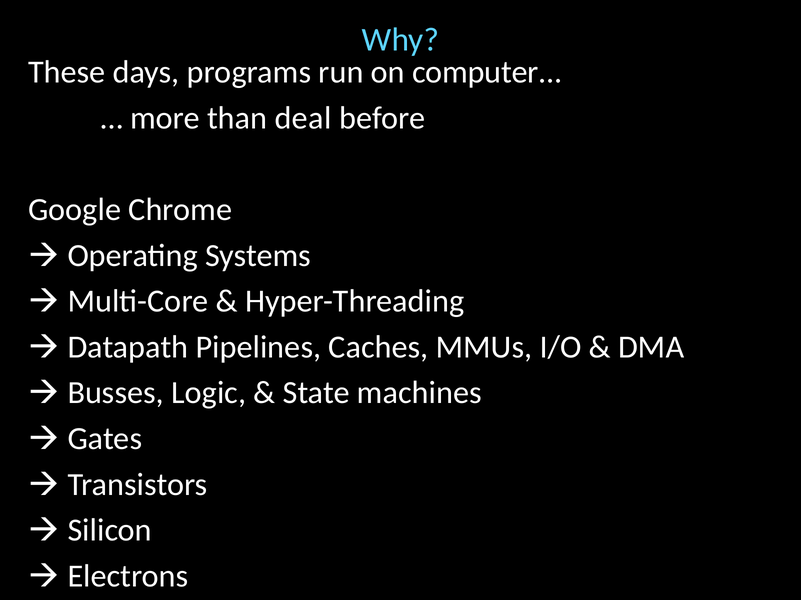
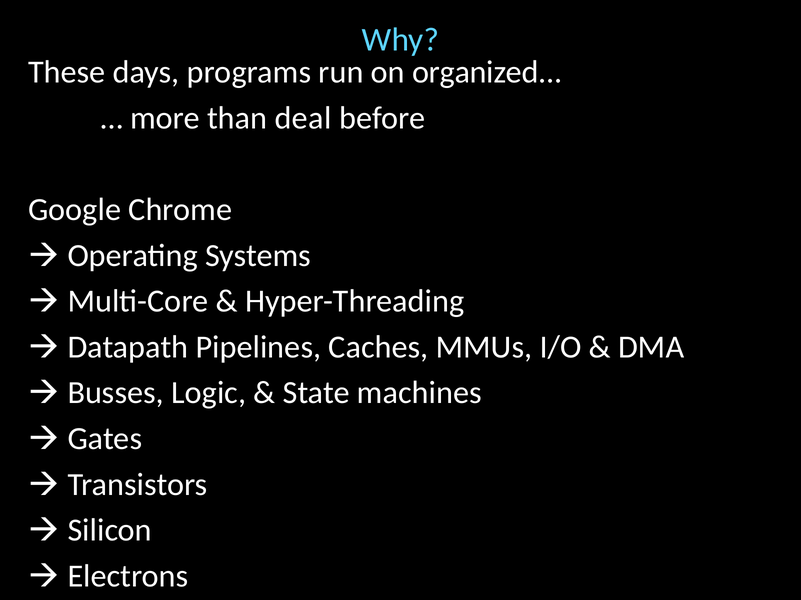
computer: computer -> organized
